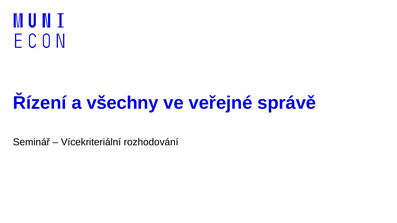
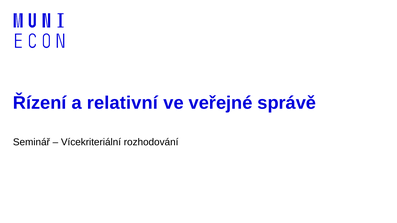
všechny: všechny -> relativní
